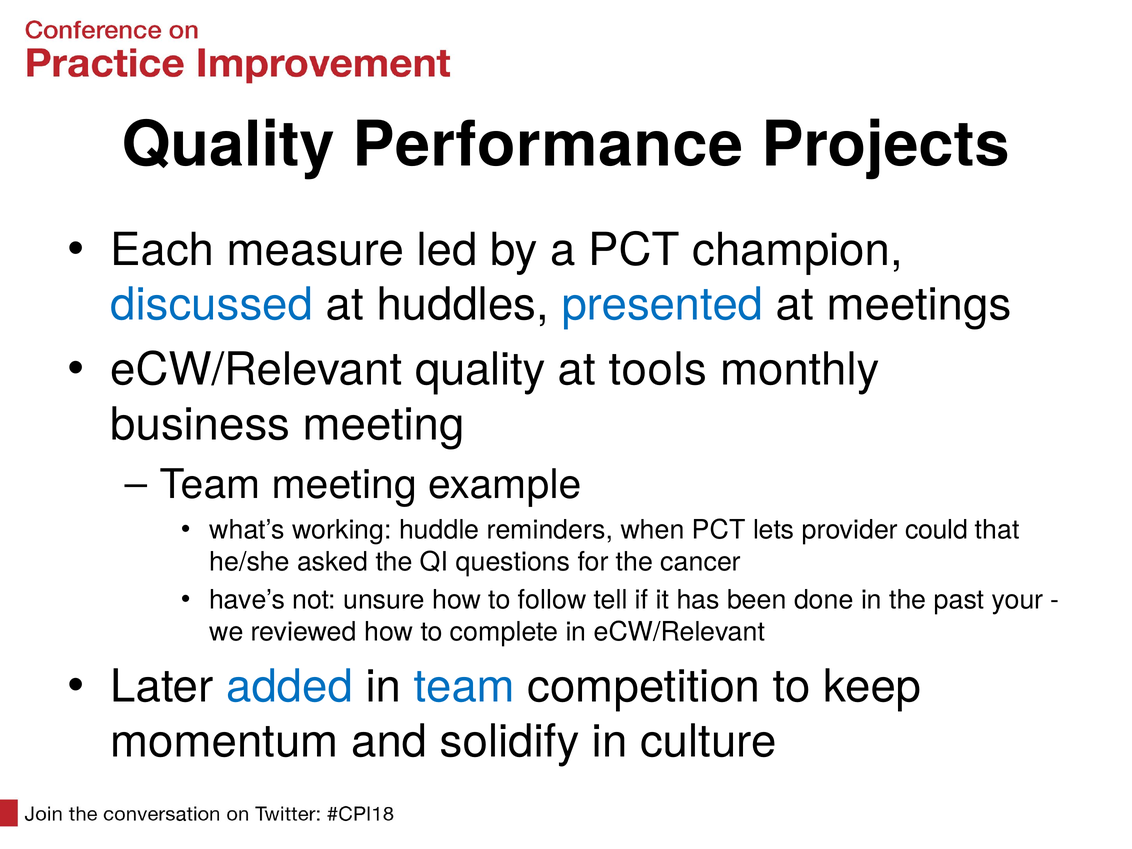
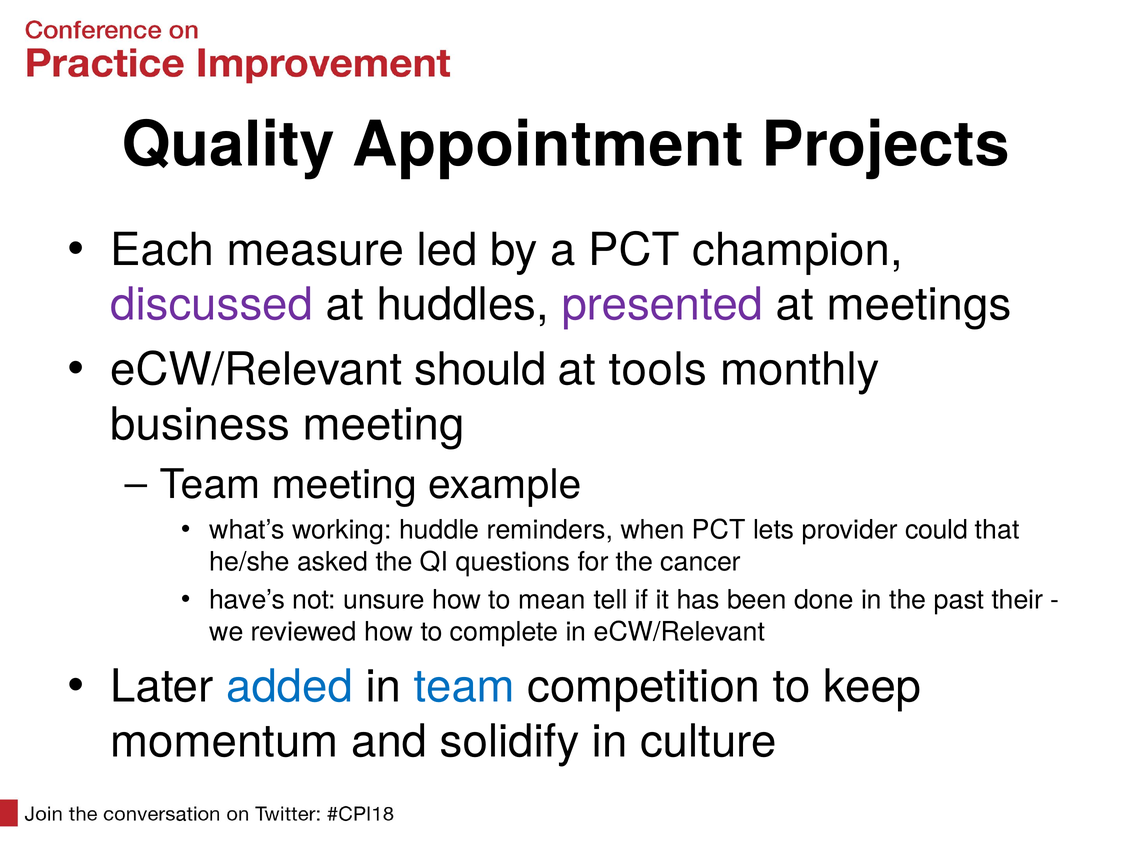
Performance: Performance -> Appointment
discussed colour: blue -> purple
presented colour: blue -> purple
eCW/Relevant quality: quality -> should
follow: follow -> mean
your: your -> their
